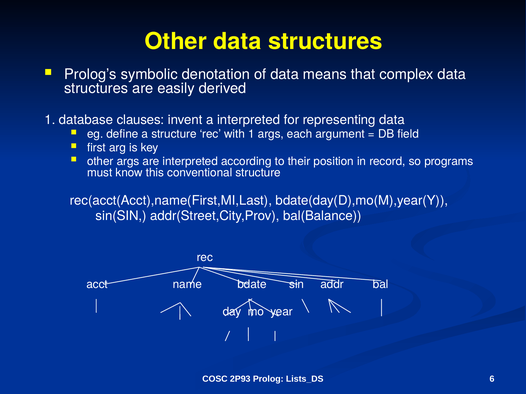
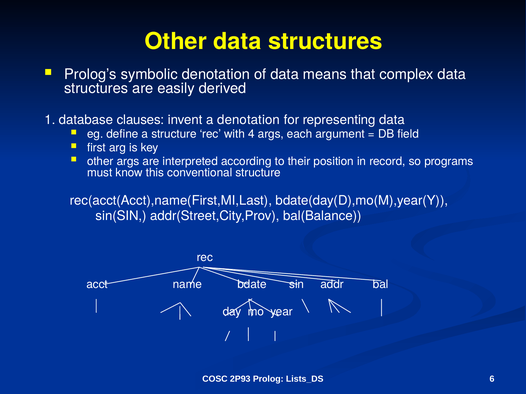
a interpreted: interpreted -> denotation
with 1: 1 -> 4
